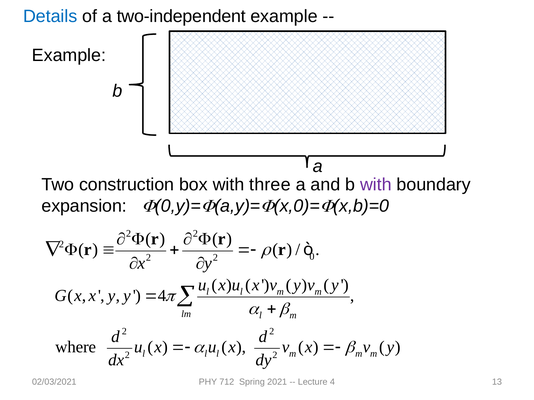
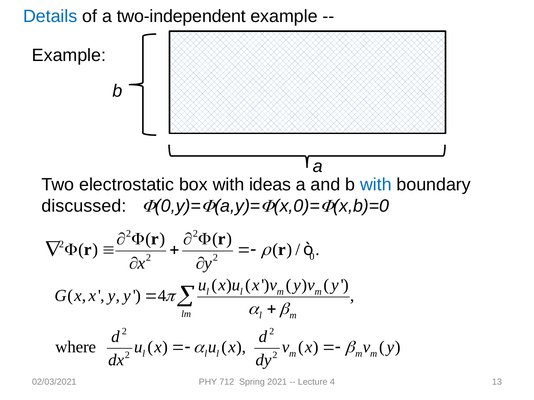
construction: construction -> electrostatic
three: three -> ideas
with at (376, 185) colour: purple -> blue
expansion: expansion -> discussed
